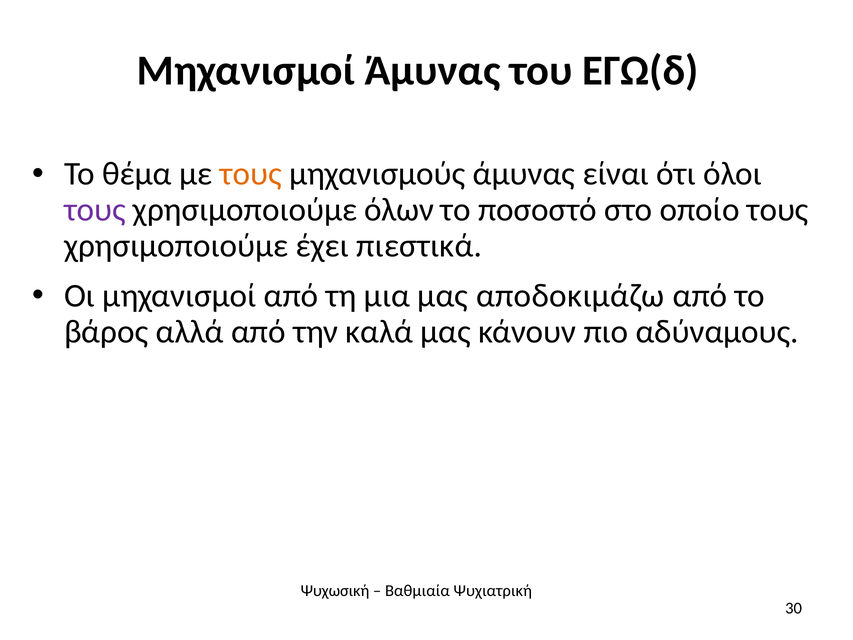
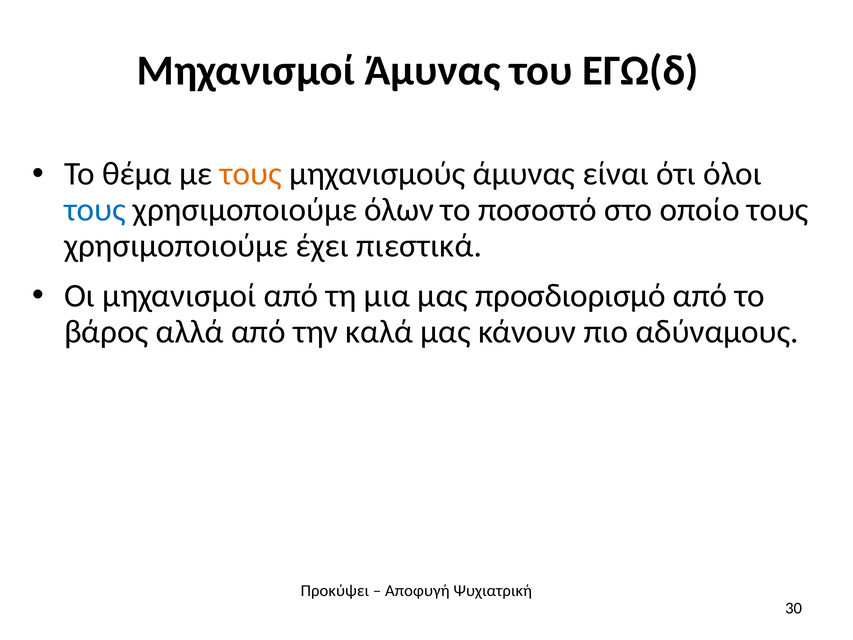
τους at (95, 210) colour: purple -> blue
αποδοκιμάζω: αποδοκιμάζω -> προσδιορισμό
Ψυχωσική: Ψυχωσική -> Προκύψει
Βαθμιαία: Βαθμιαία -> Αποφυγή
